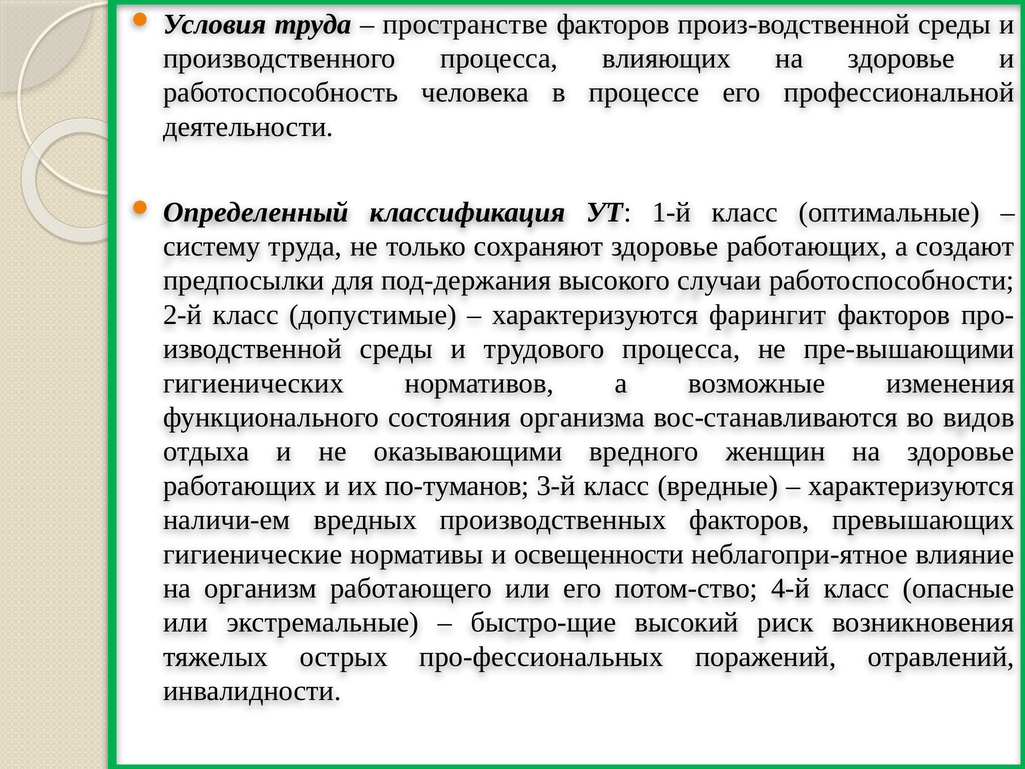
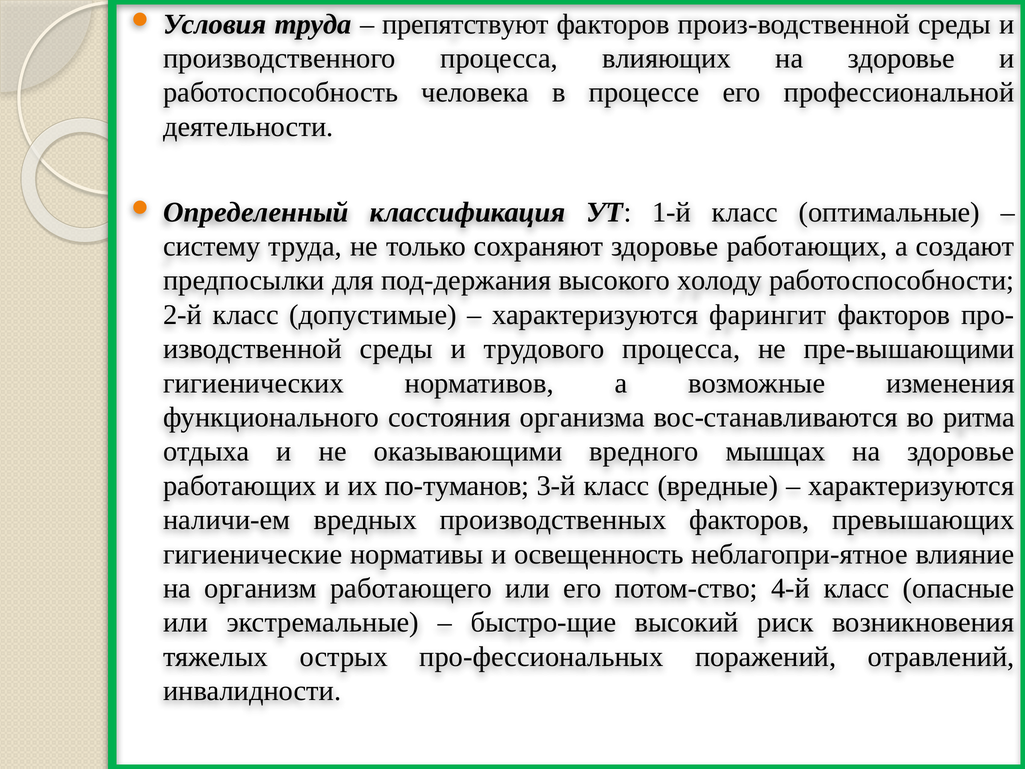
пространстве: пространстве -> препятствуют
случаи: случаи -> холоду
видов: видов -> ритма
женщин: женщин -> мышцах
освещенности: освещенности -> освещенность
